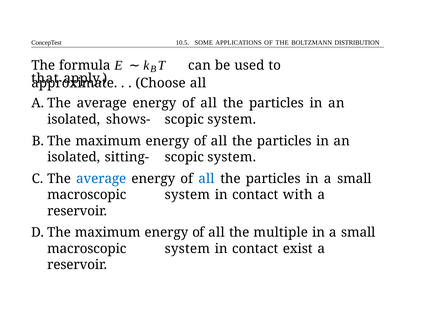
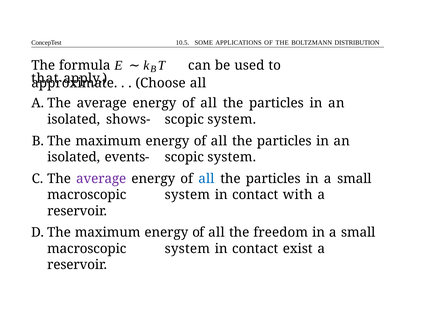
sitting-: sitting- -> events-
average at (101, 179) colour: blue -> purple
multiple: multiple -> freedom
